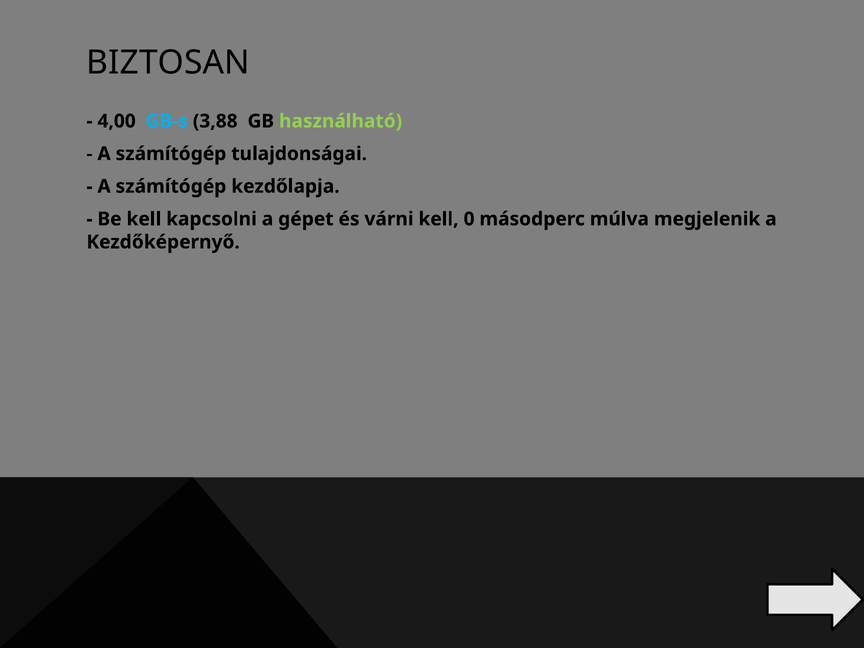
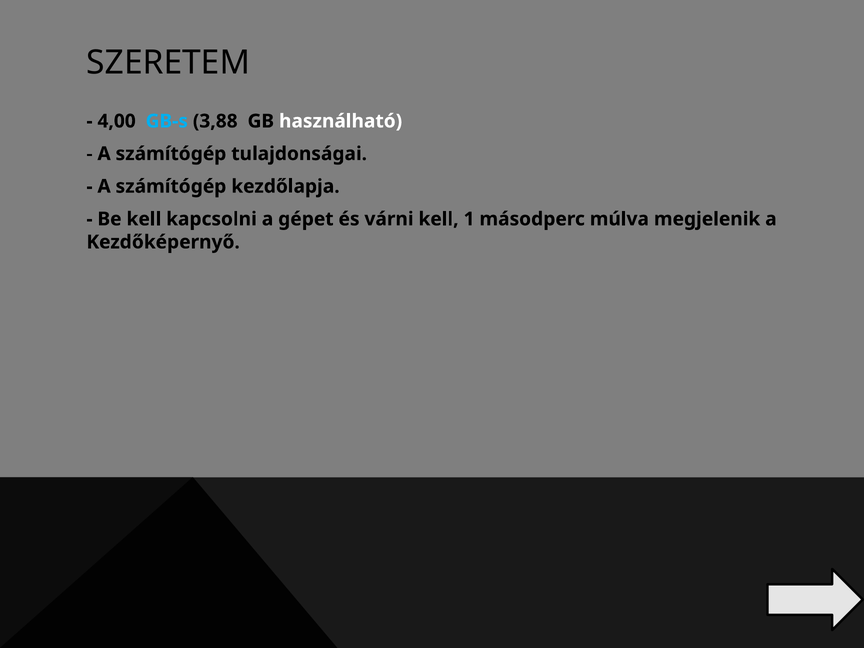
BIZTOSAN: BIZTOSAN -> SZERETEM
használható colour: light green -> white
0: 0 -> 1
